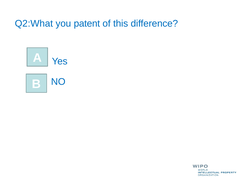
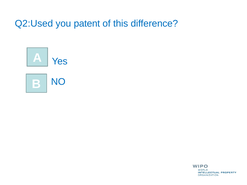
Q2:What: Q2:What -> Q2:Used
